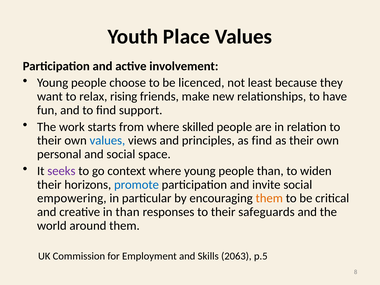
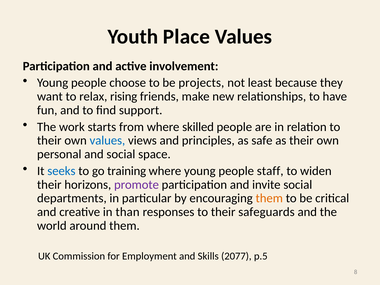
licenced: licenced -> projects
as find: find -> safe
seeks colour: purple -> blue
context: context -> training
people than: than -> staff
promote colour: blue -> purple
empowering: empowering -> departments
2063: 2063 -> 2077
